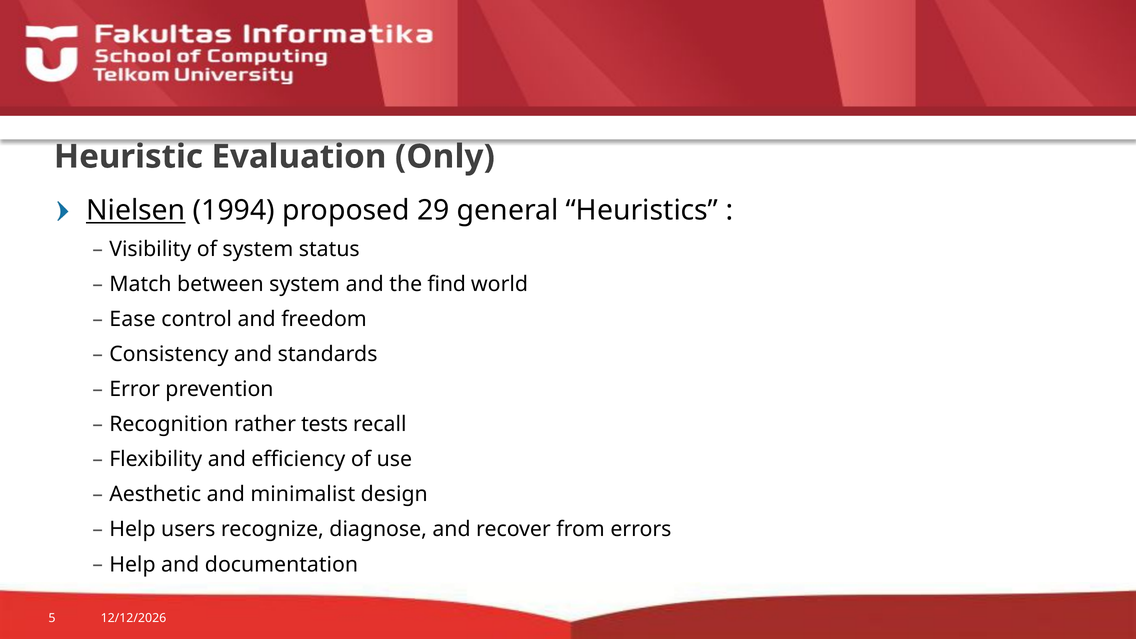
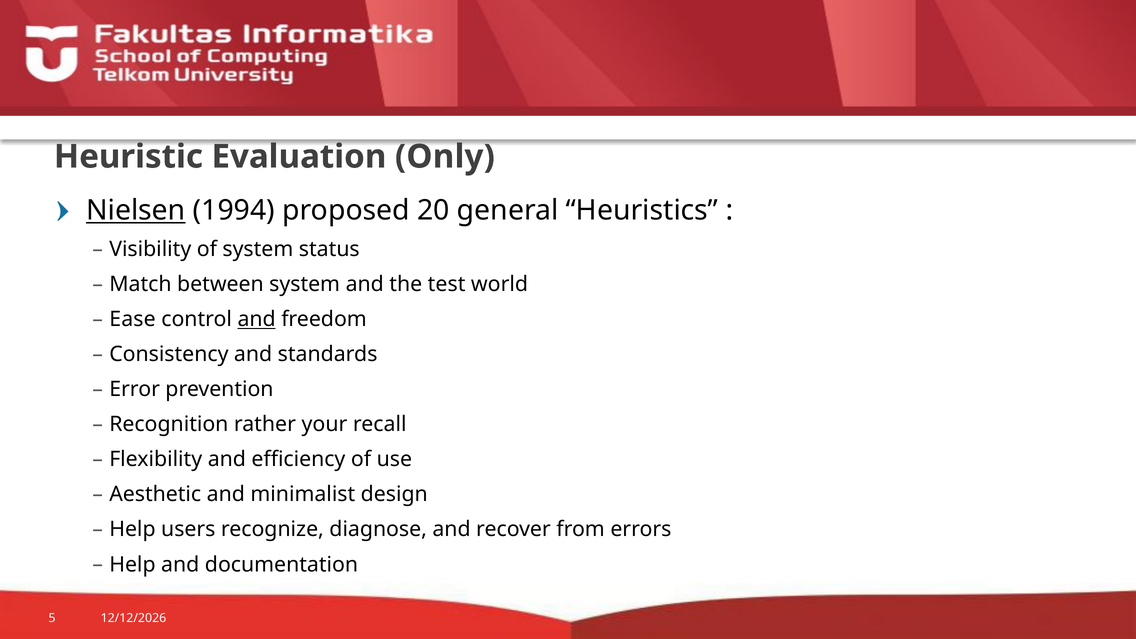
29: 29 -> 20
find: find -> test
and at (257, 319) underline: none -> present
tests: tests -> your
